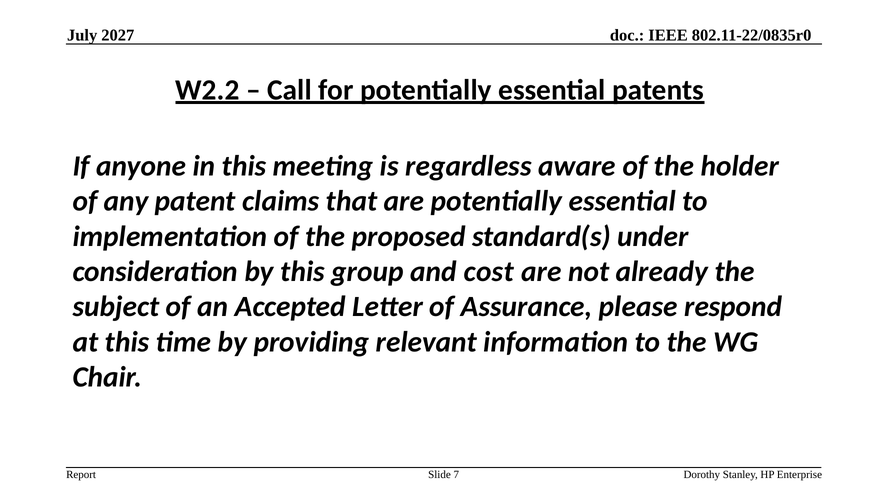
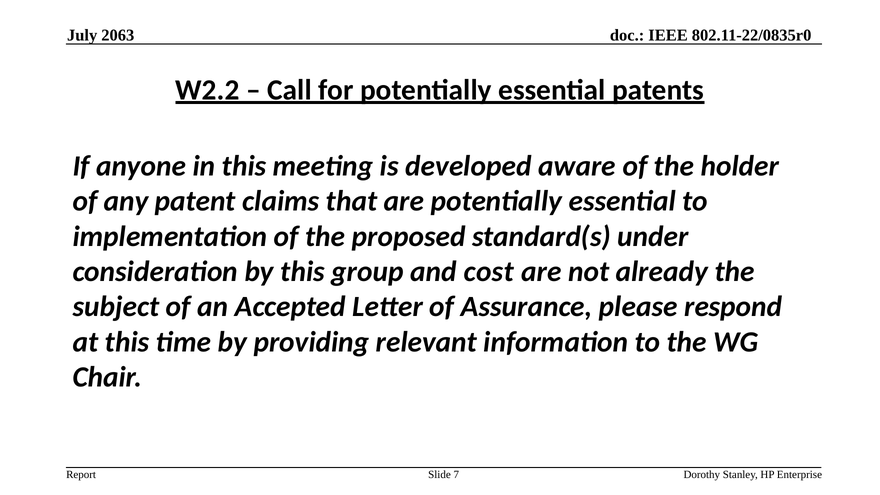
2027: 2027 -> 2063
regardless: regardless -> developed
